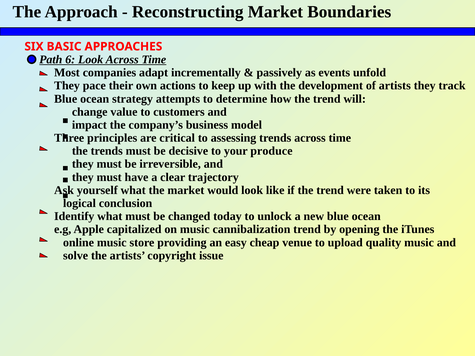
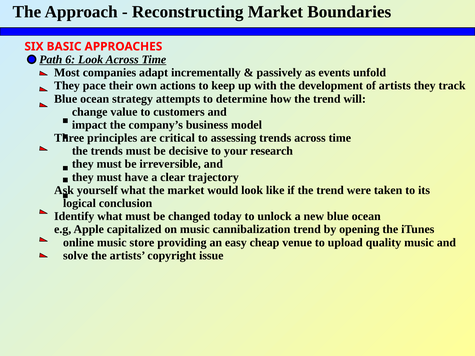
produce: produce -> research
